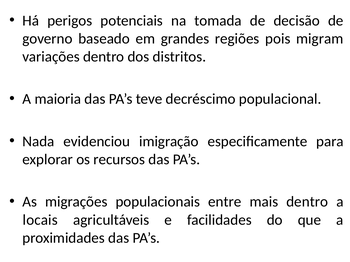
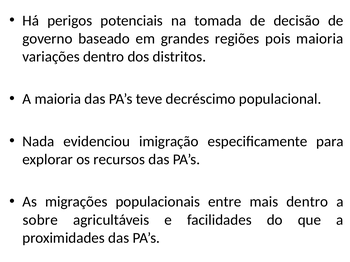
pois migram: migram -> maioria
locais: locais -> sobre
